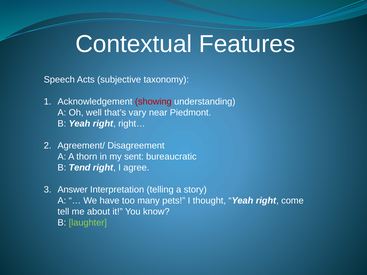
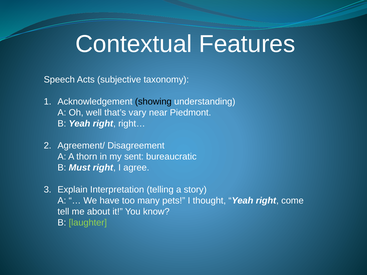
showing colour: red -> black
Tend: Tend -> Must
Answer: Answer -> Explain
